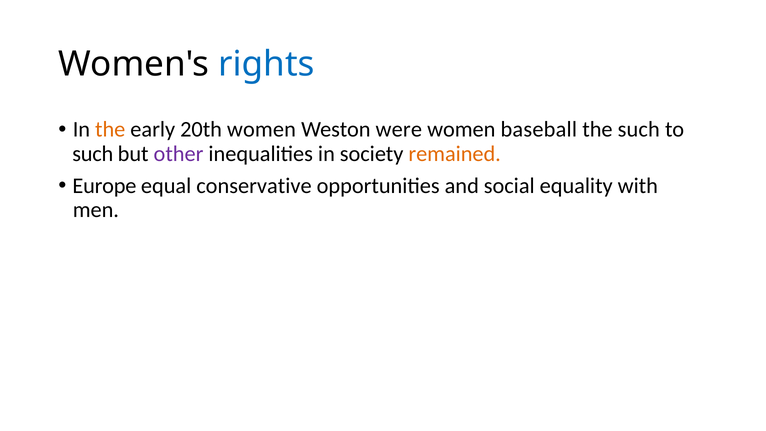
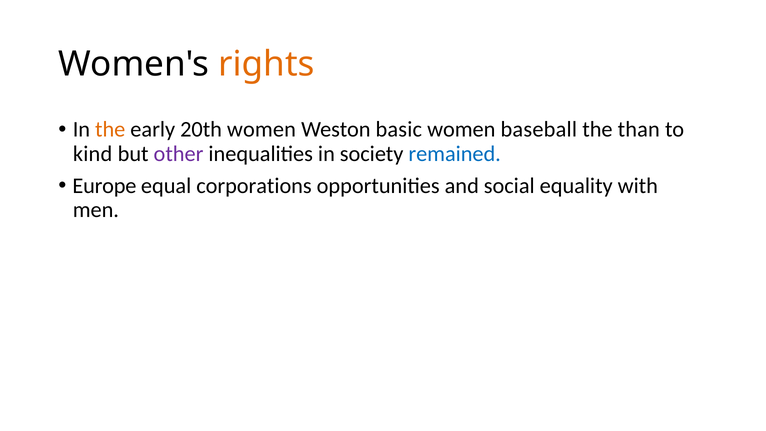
rights colour: blue -> orange
were: were -> basic
the such: such -> than
such at (93, 154): such -> kind
remained colour: orange -> blue
conservative: conservative -> corporations
